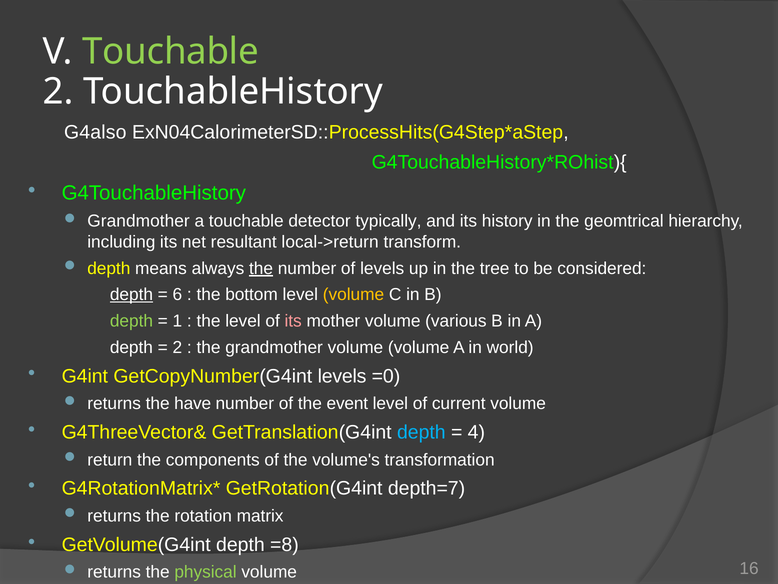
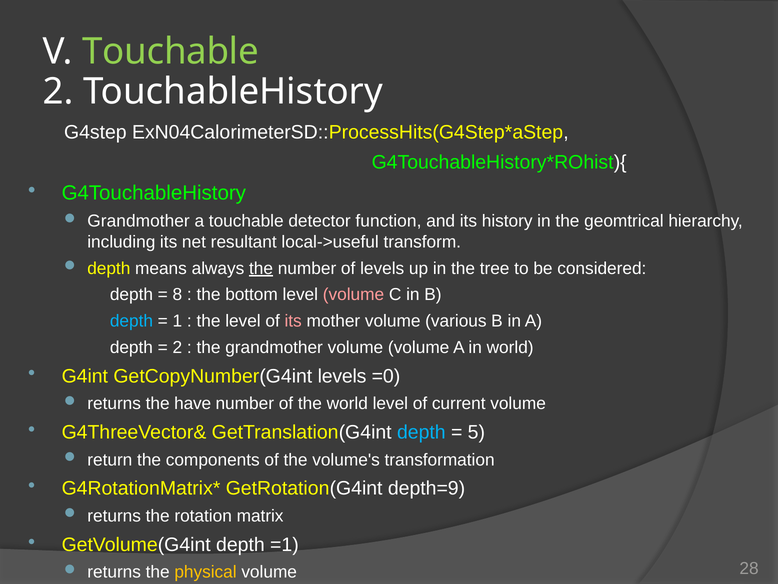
G4also: G4also -> G4step
typically: typically -> function
local->return: local->return -> local->useful
depth at (131, 294) underline: present -> none
6: 6 -> 8
volume at (354, 294) colour: yellow -> pink
depth at (131, 321) colour: light green -> light blue
the event: event -> world
4: 4 -> 5
depth=7: depth=7 -> depth=9
=8: =8 -> =1
physical colour: light green -> yellow
16: 16 -> 28
